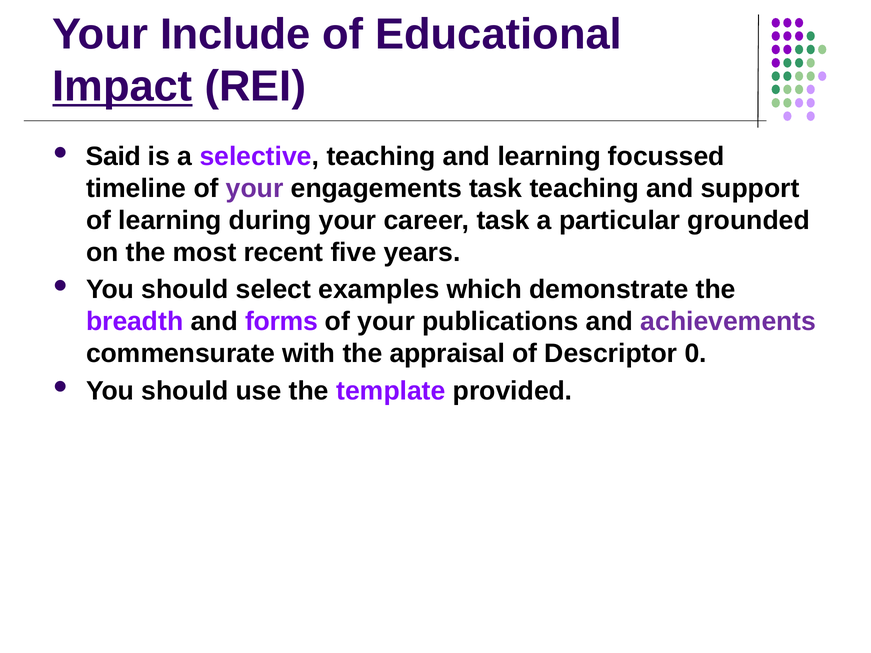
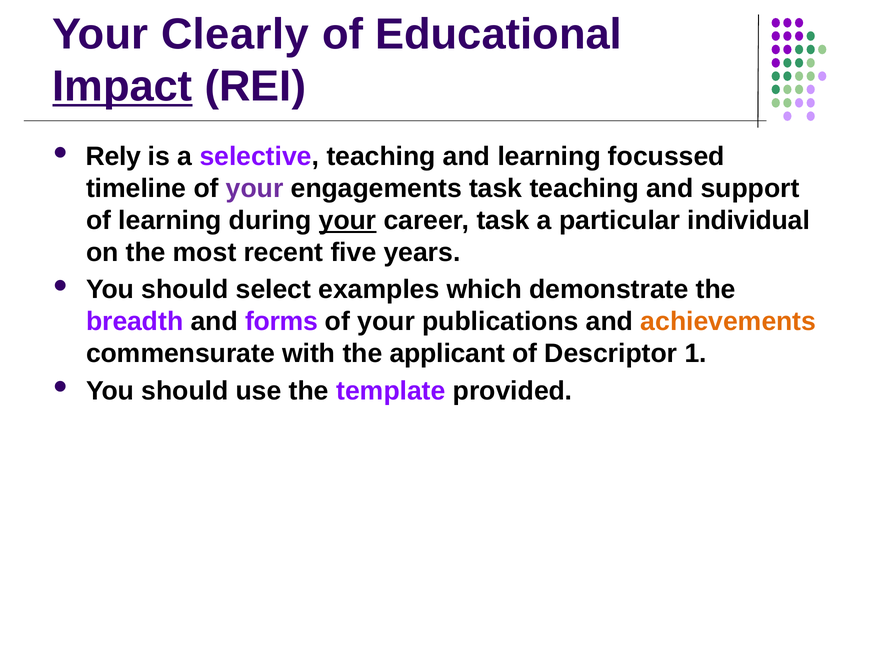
Include: Include -> Clearly
Said: Said -> Rely
your at (348, 221) underline: none -> present
grounded: grounded -> individual
achievements colour: purple -> orange
appraisal: appraisal -> applicant
0: 0 -> 1
